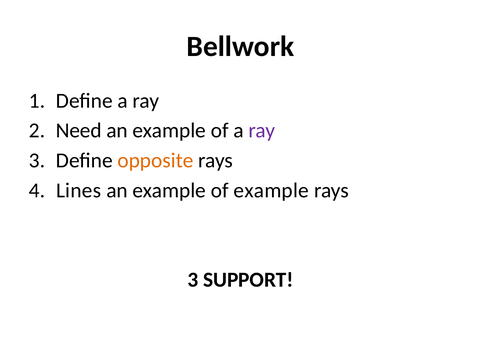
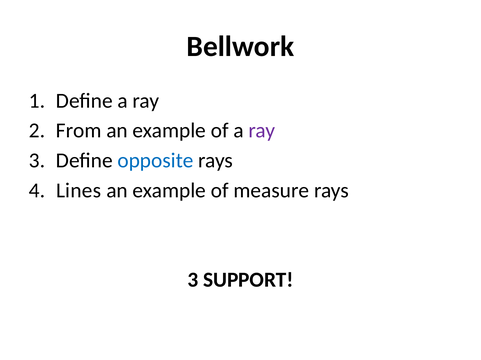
Need: Need -> From
opposite colour: orange -> blue
of example: example -> measure
